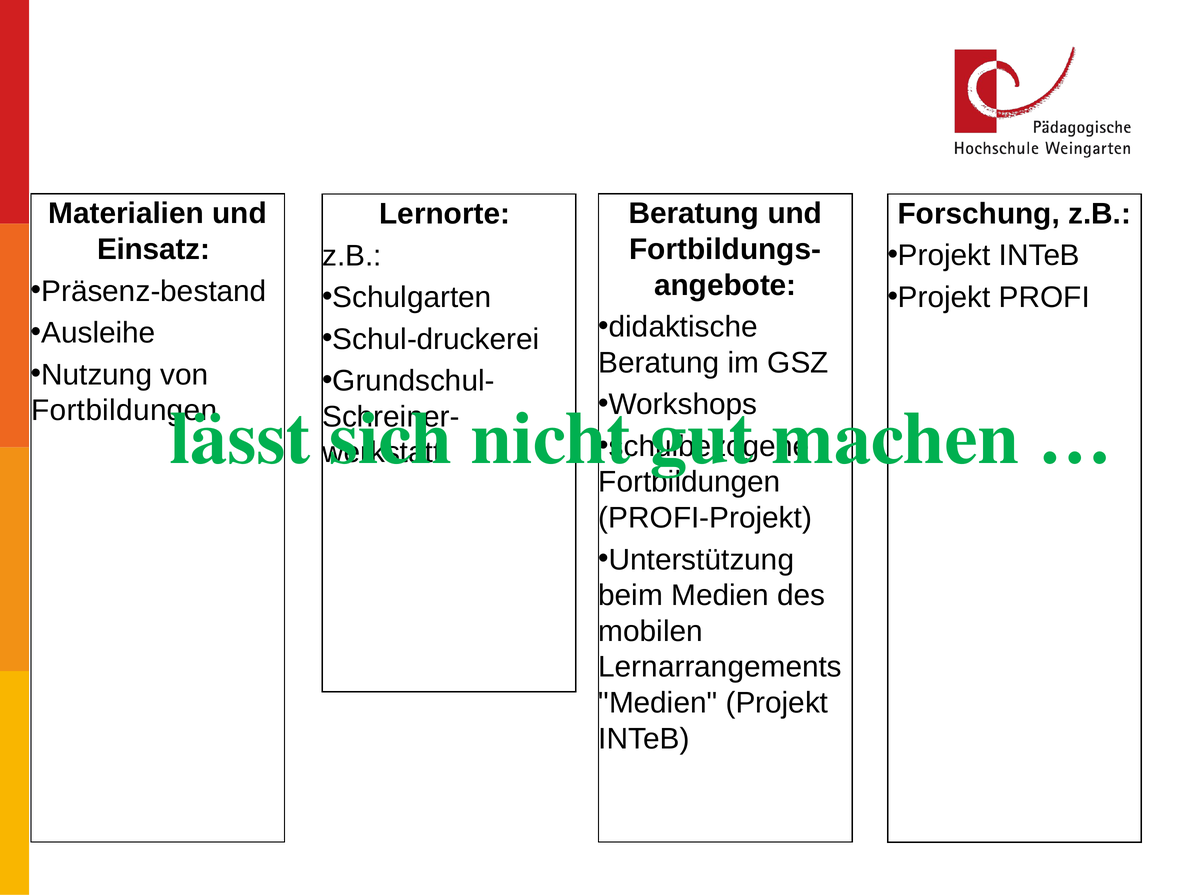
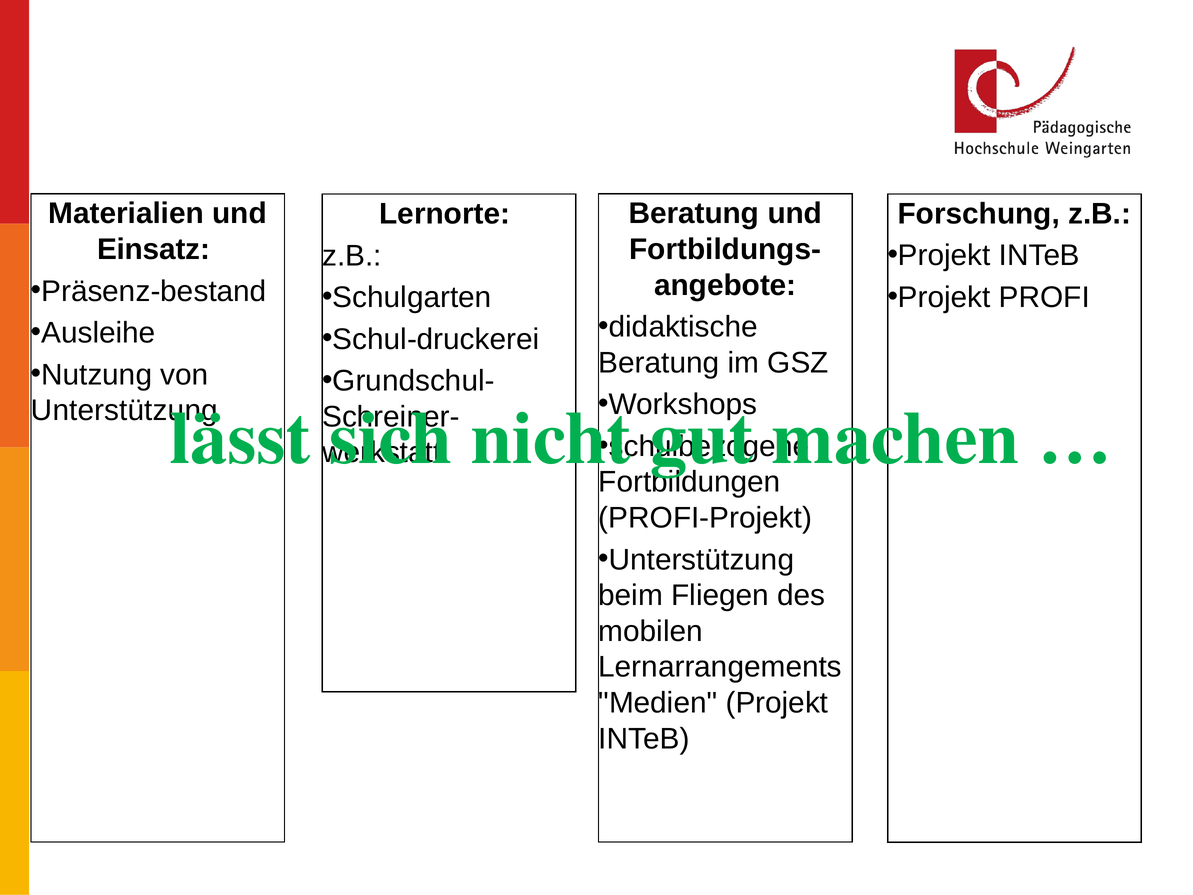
Fortbildungen at (124, 410): Fortbildungen -> Unterstützung
beim Medien: Medien -> Fliegen
